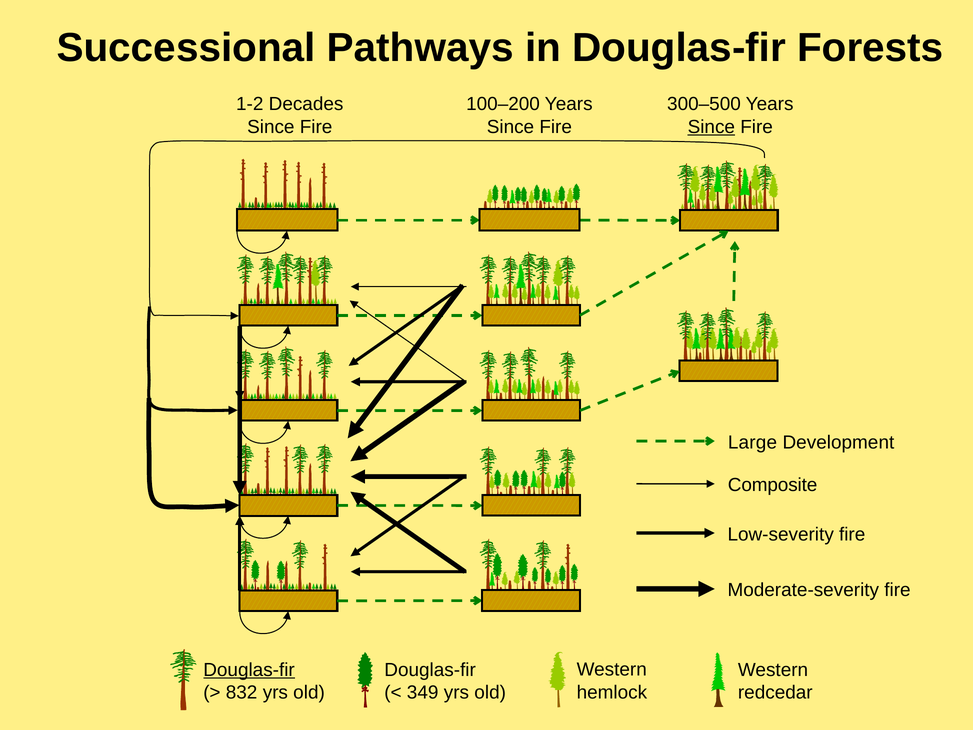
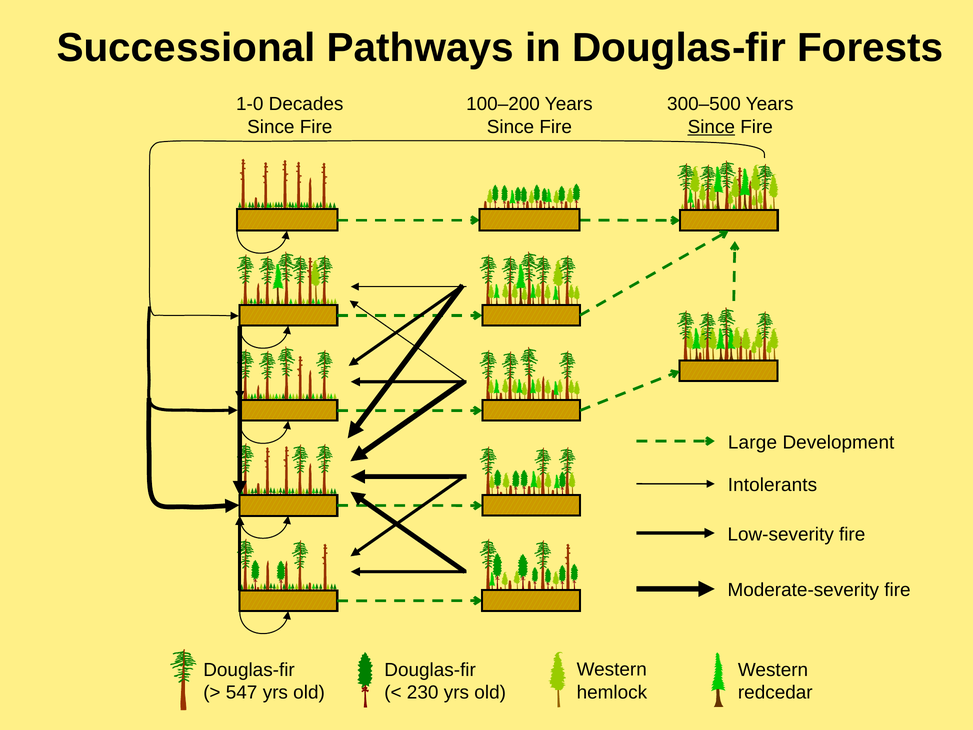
1-2: 1-2 -> 1-0
Composite: Composite -> Intolerants
Douglas-fir at (249, 670) underline: present -> none
832: 832 -> 547
349: 349 -> 230
